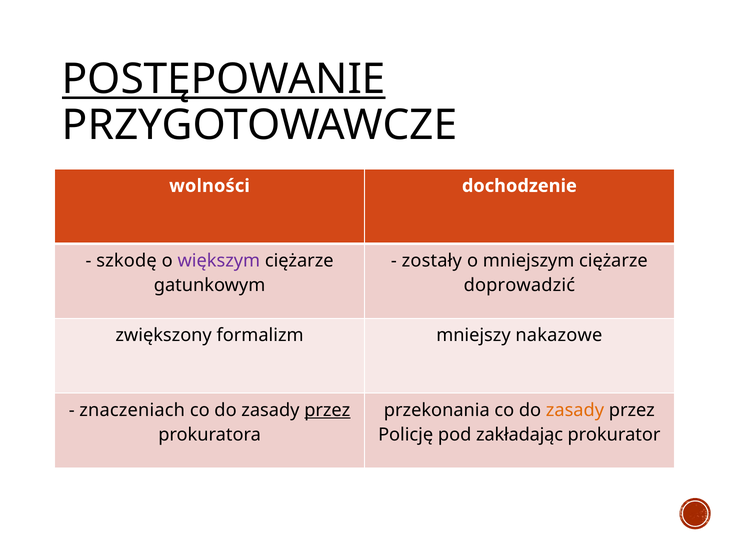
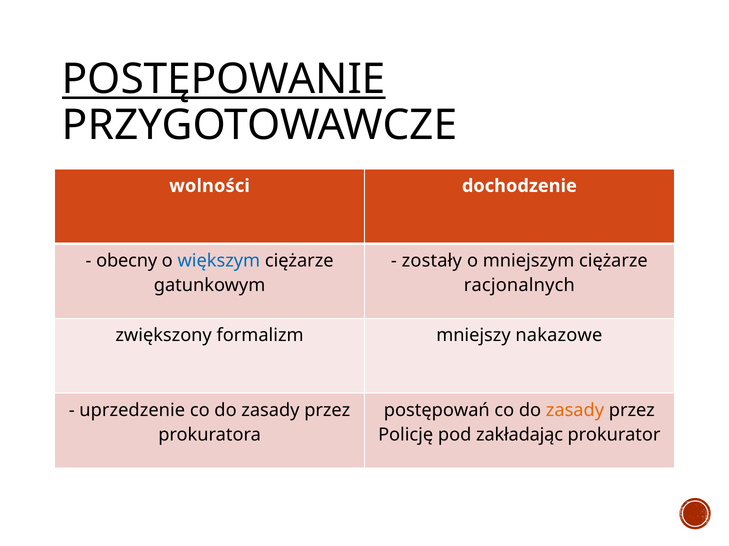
szkodę: szkodę -> obecny
większym colour: purple -> blue
doprowadzić: doprowadzić -> racjonalnych
znaczeniach: znaczeniach -> uprzedzenie
przez at (327, 411) underline: present -> none
przekonania: przekonania -> postępowań
